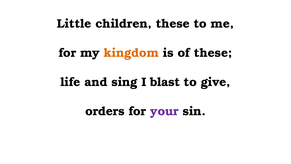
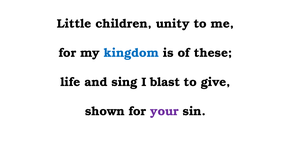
children these: these -> unity
kingdom colour: orange -> blue
orders: orders -> shown
